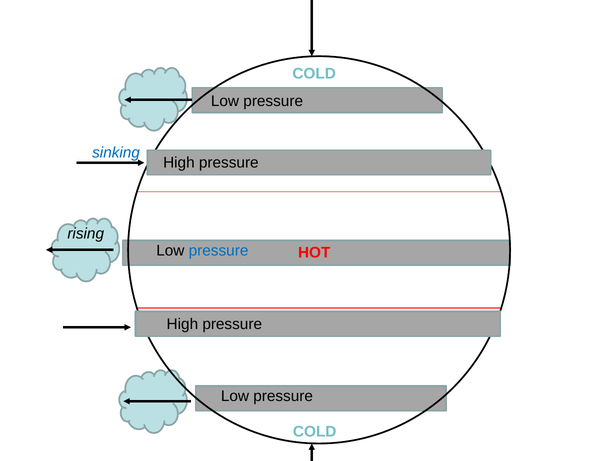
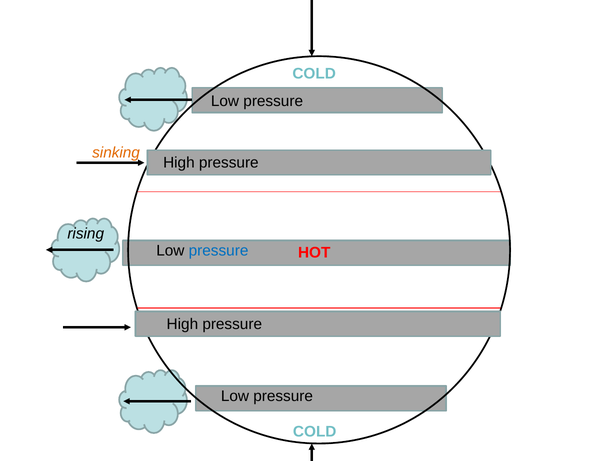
sinking colour: blue -> orange
